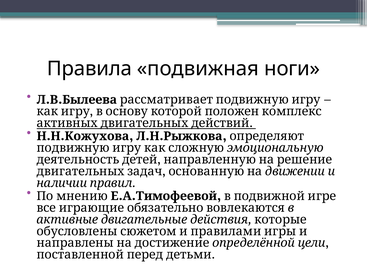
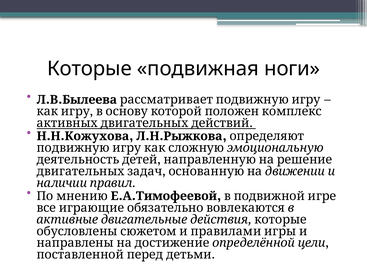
Правила at (89, 69): Правила -> Которые
